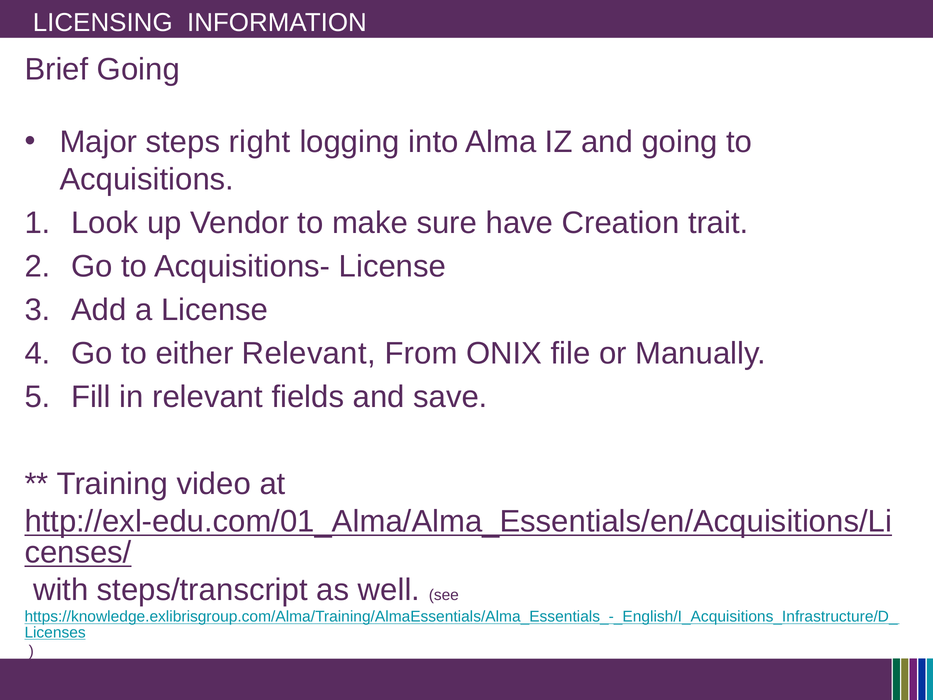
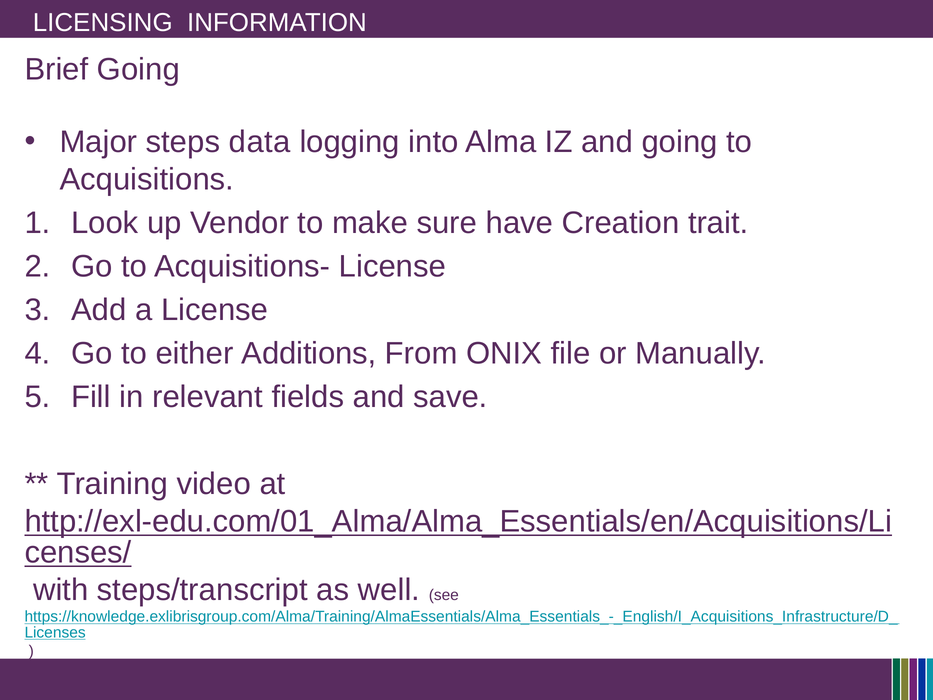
right: right -> data
either Relevant: Relevant -> Additions
